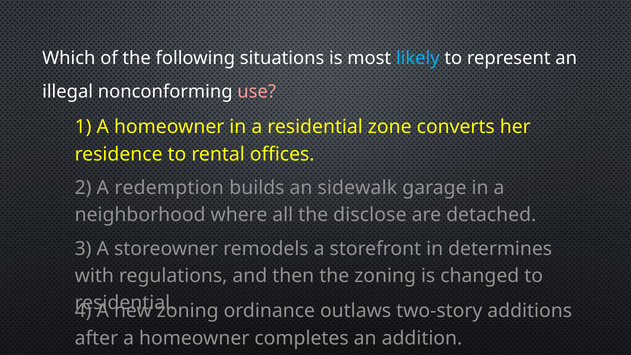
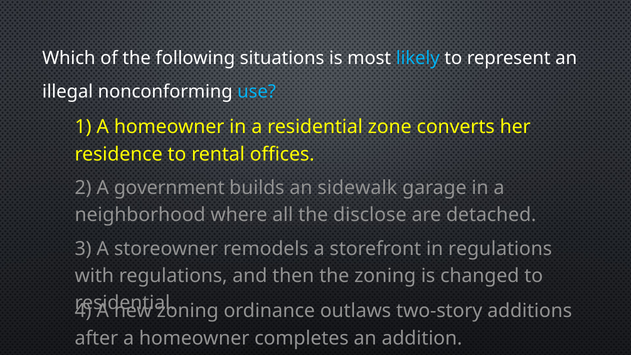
use colour: pink -> light blue
redemption: redemption -> government
in determines: determines -> regulations
